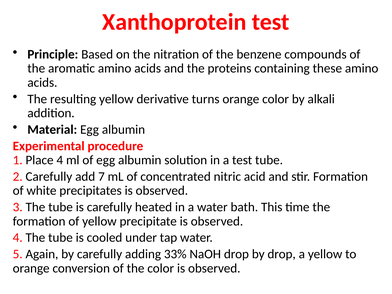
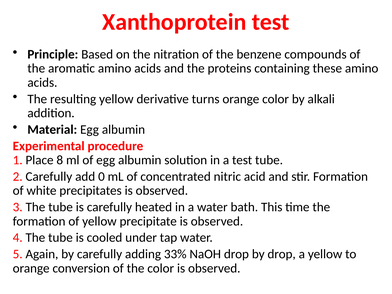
Place 4: 4 -> 8
7: 7 -> 0
